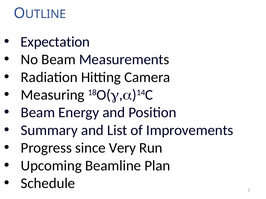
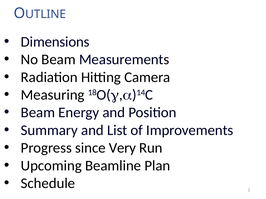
Expectation: Expectation -> Dimensions
